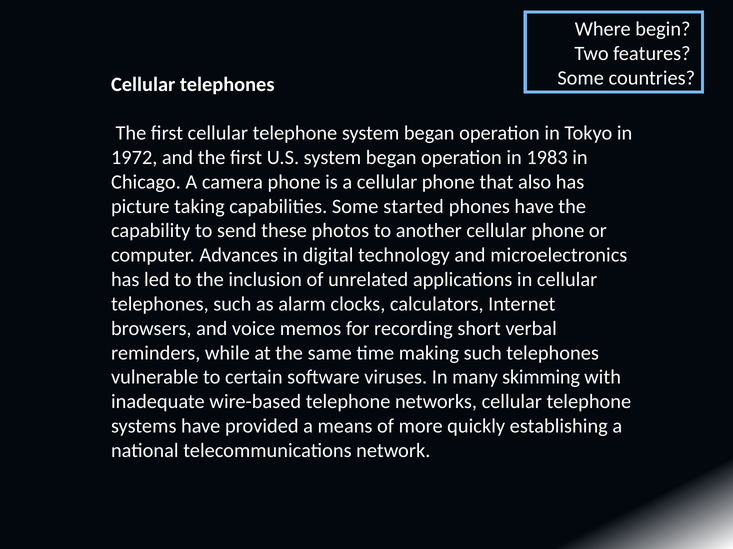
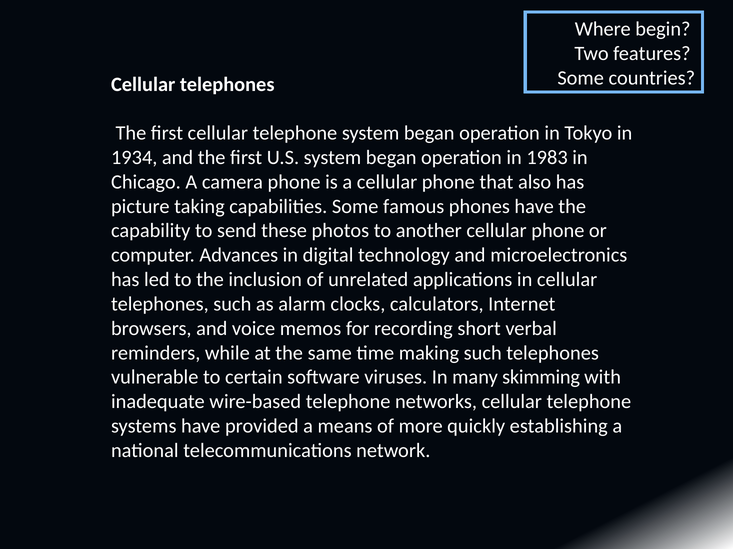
1972: 1972 -> 1934
started: started -> famous
